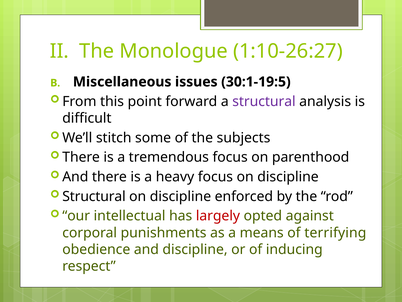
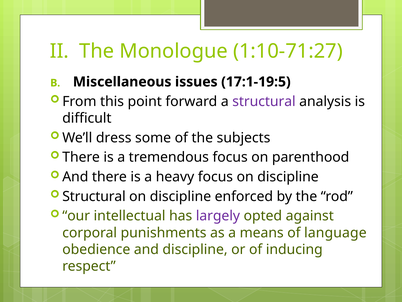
1:10-26:27: 1:10-26:27 -> 1:10-71:27
30:1-19:5: 30:1-19:5 -> 17:1-19:5
stitch: stitch -> dress
largely colour: red -> purple
terrifying: terrifying -> language
